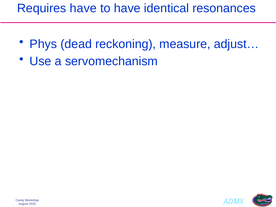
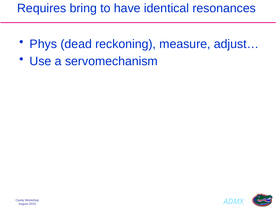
Requires have: have -> bring
